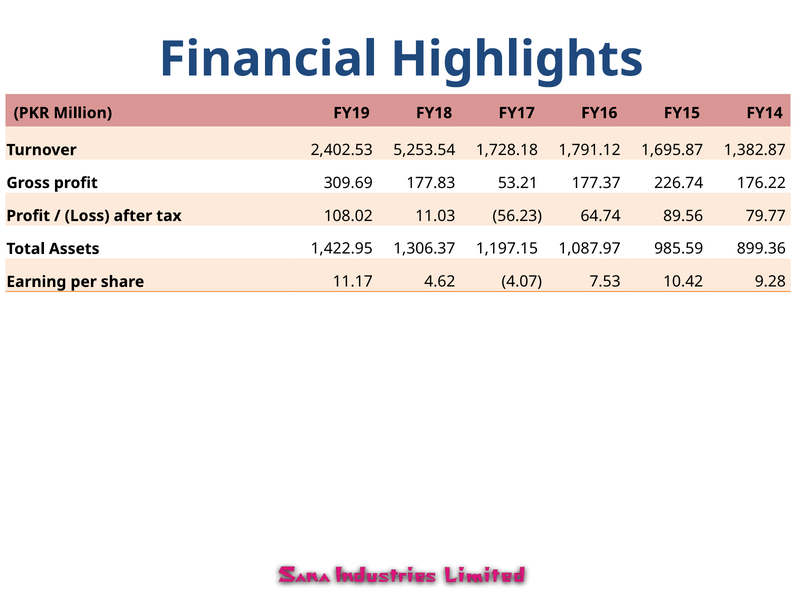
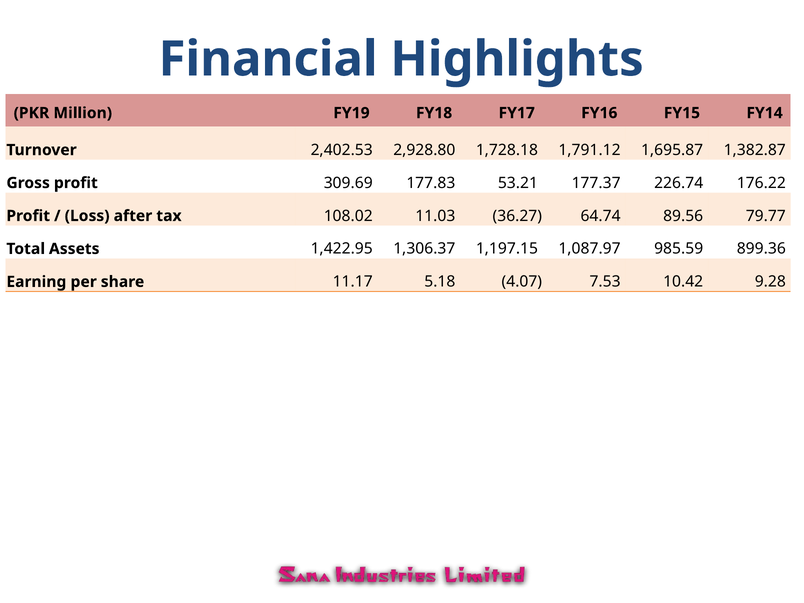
5,253.54: 5,253.54 -> 2,928.80
56.23: 56.23 -> 36.27
4.62: 4.62 -> 5.18
